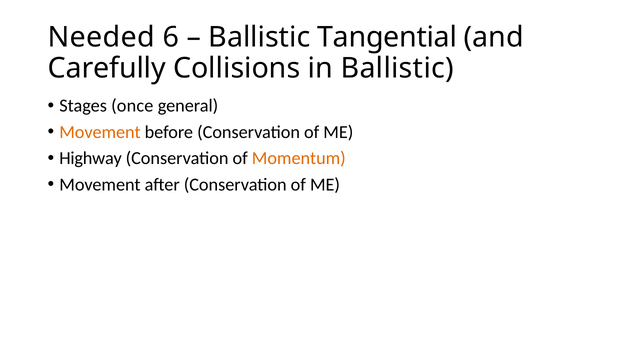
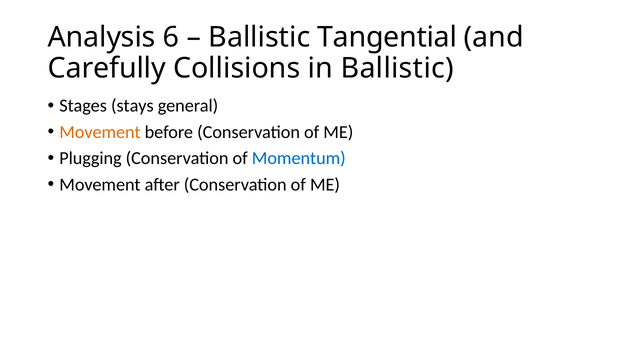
Needed: Needed -> Analysis
once: once -> stays
Highway: Highway -> Plugging
Momentum colour: orange -> blue
